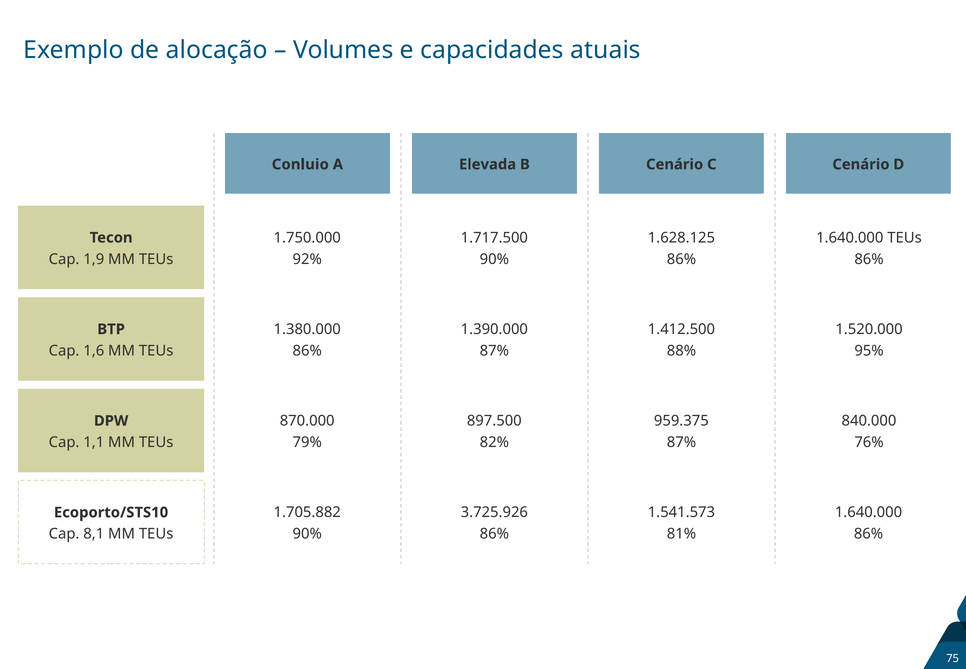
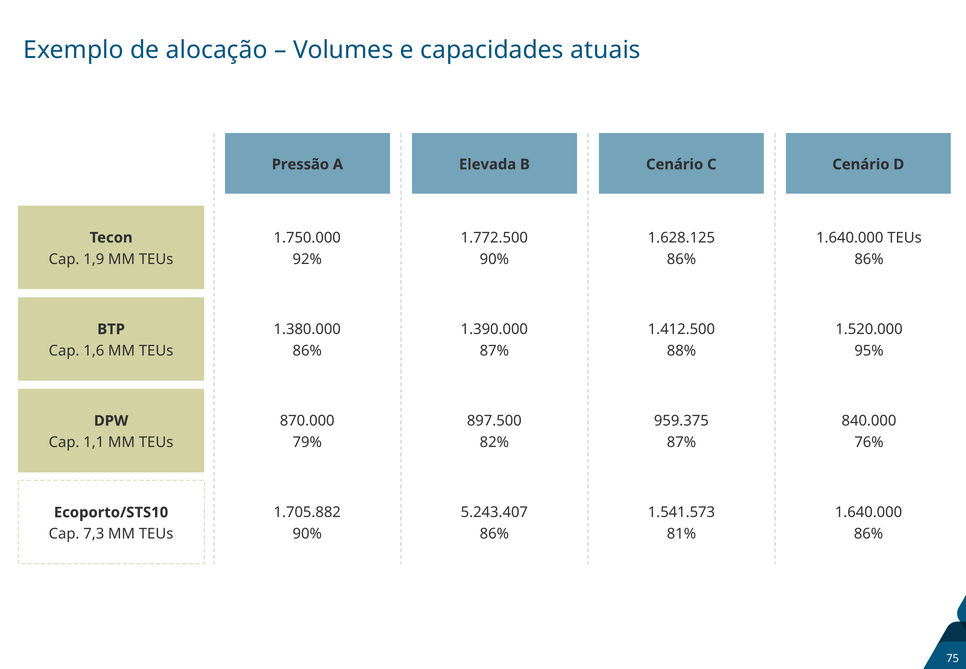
Conluio: Conluio -> Pressão
1.717.500: 1.717.500 -> 1.772.500
3.725.926: 3.725.926 -> 5.243.407
8,1: 8,1 -> 7,3
